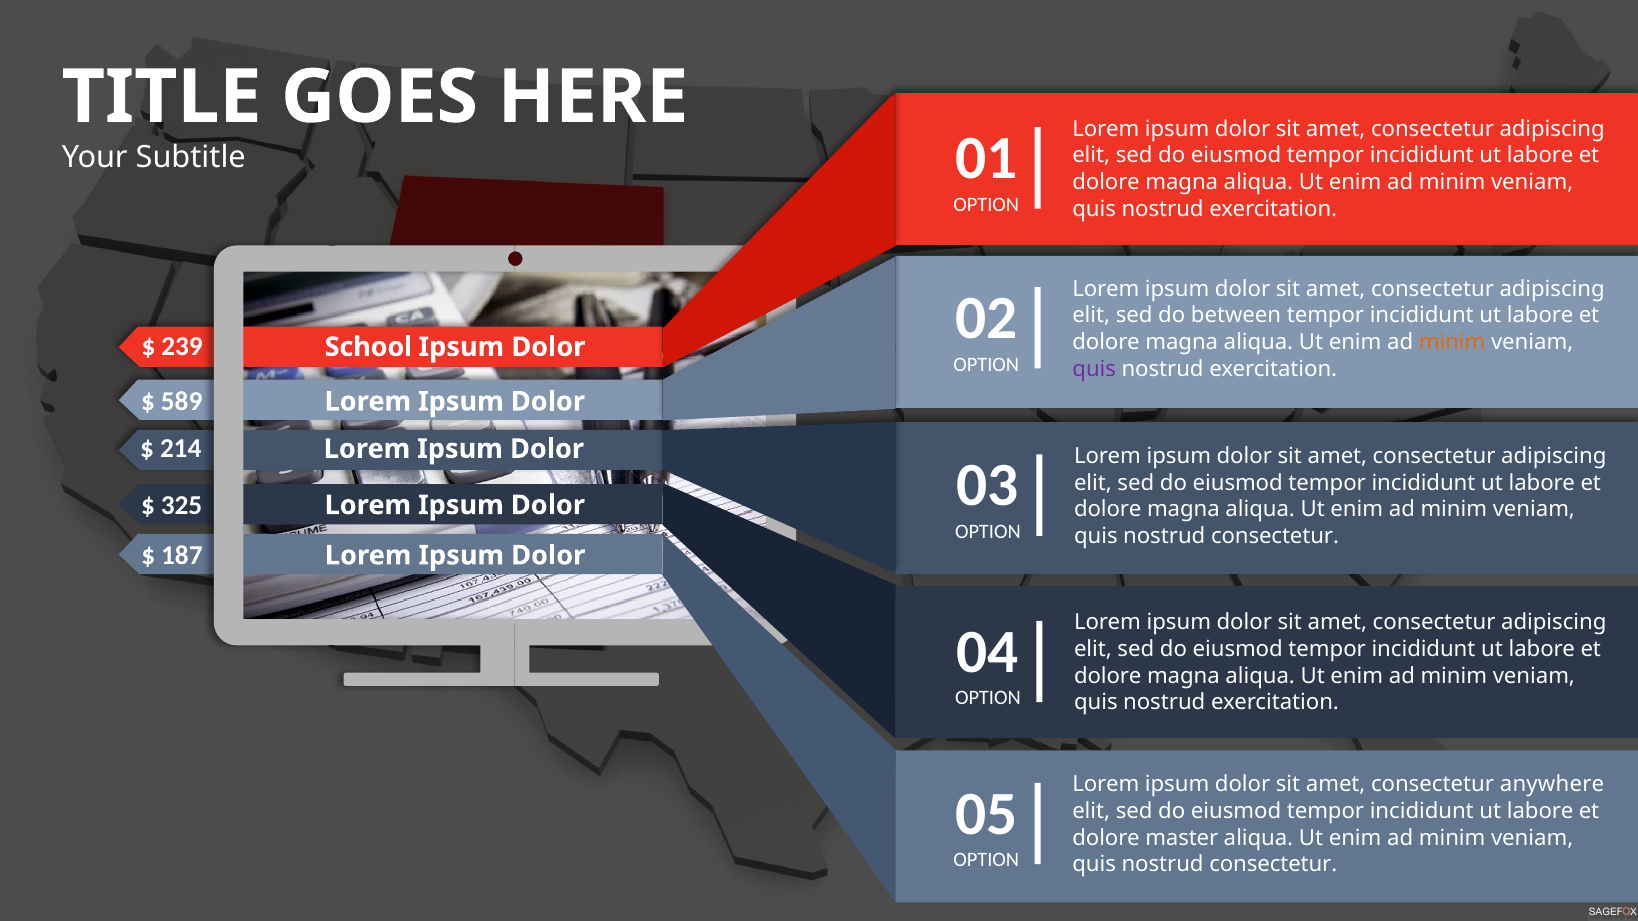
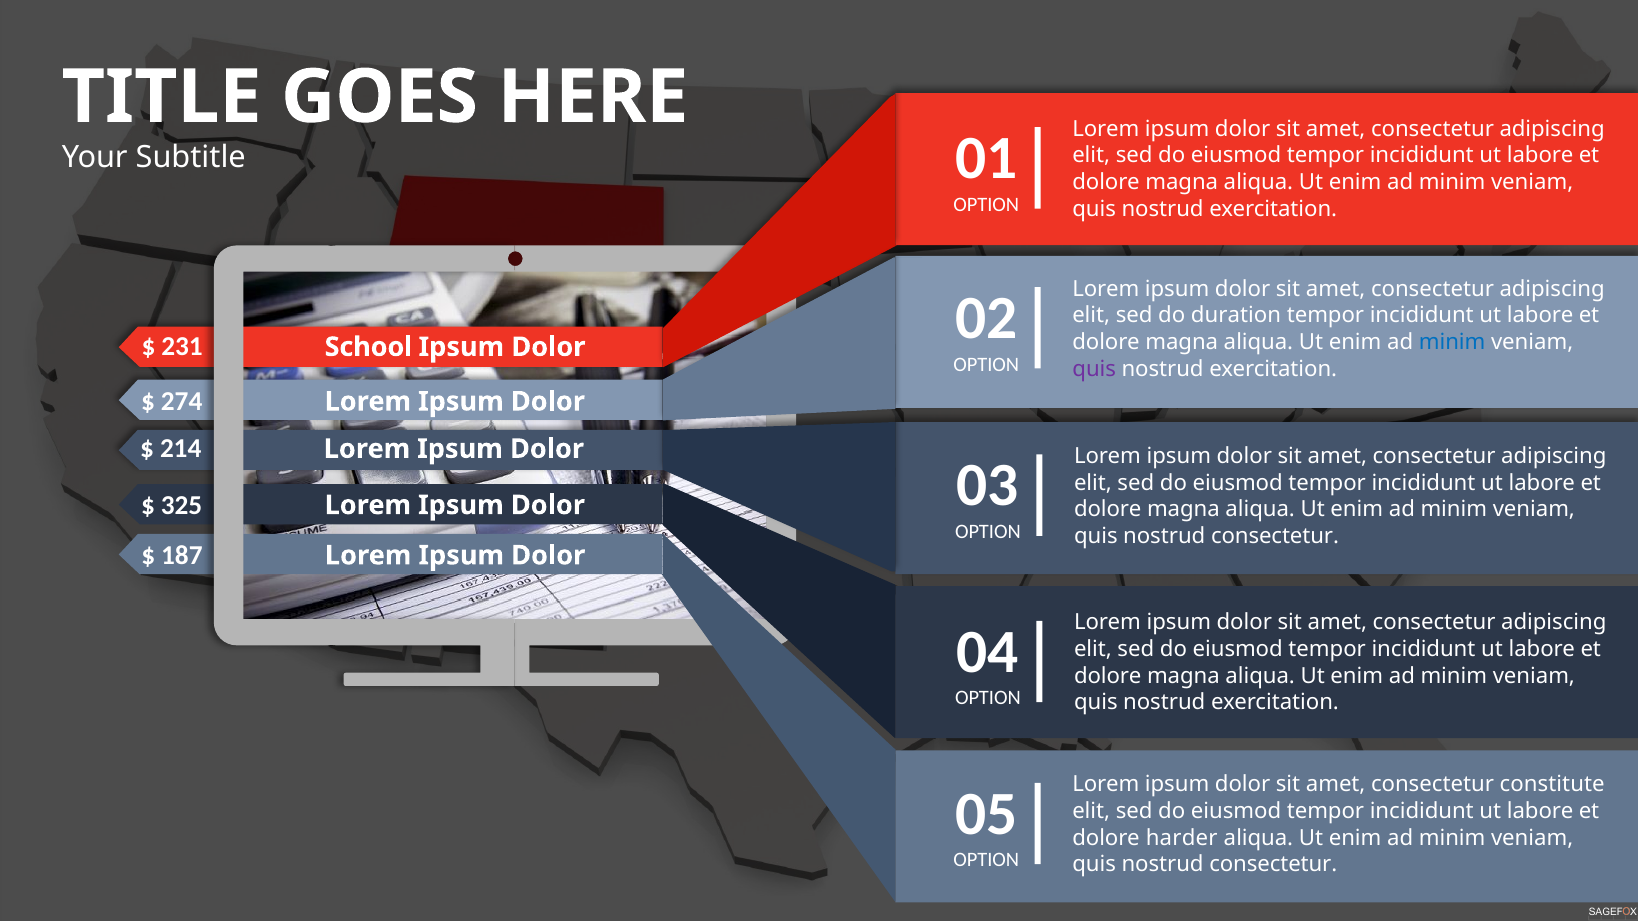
between: between -> duration
239: 239 -> 231
minim at (1452, 342) colour: orange -> blue
589: 589 -> 274
anywhere: anywhere -> constitute
master: master -> harder
